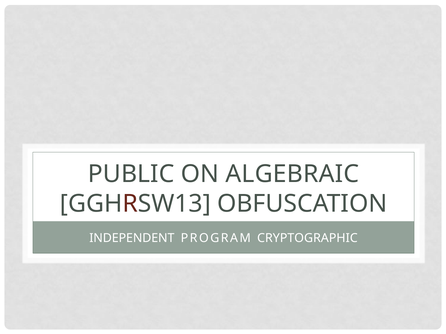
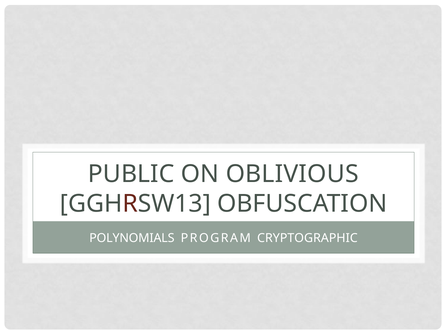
ALGEBRAIC: ALGEBRAIC -> OBLIVIOUS
INDEPENDENT: INDEPENDENT -> POLYNOMIALS
